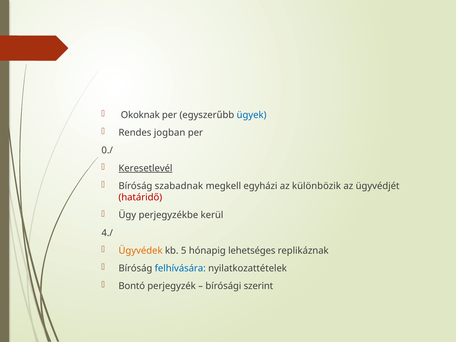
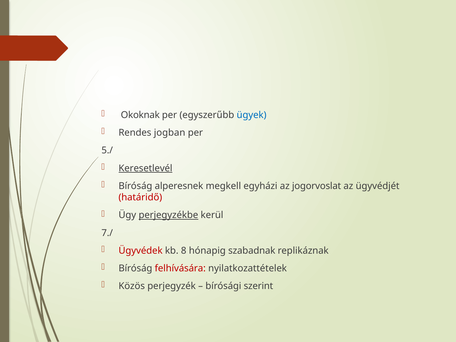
0./: 0./ -> 5./
szabadnak: szabadnak -> alperesnek
különbözik: különbözik -> jogorvoslat
perjegyzékbe underline: none -> present
4./: 4./ -> 7./
Ügyvédek colour: orange -> red
5: 5 -> 8
lehetséges: lehetséges -> szabadnak
felhívására colour: blue -> red
Bontó: Bontó -> Közös
